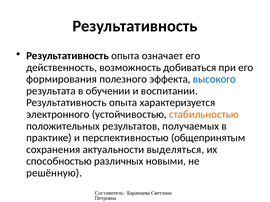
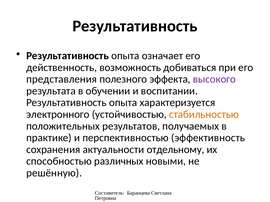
формирования: формирования -> представления
высокого colour: blue -> purple
общепринятым: общепринятым -> эффективность
выделяться: выделяться -> отдельному
